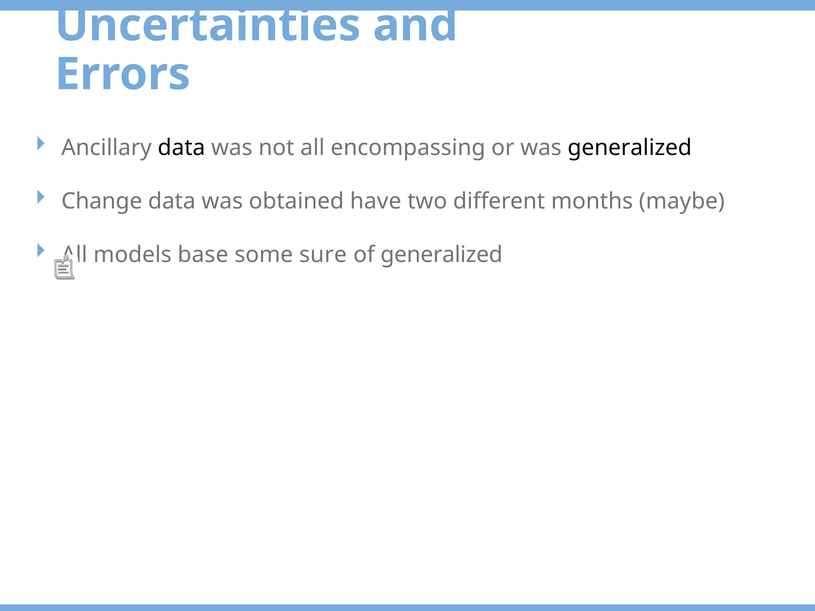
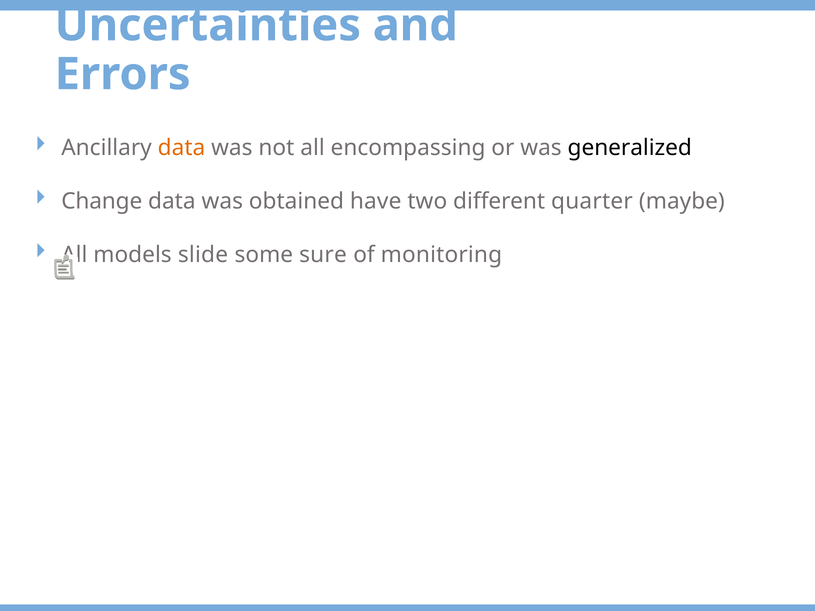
data at (182, 148) colour: black -> orange
months: months -> quarter
base: base -> slide
of generalized: generalized -> monitoring
